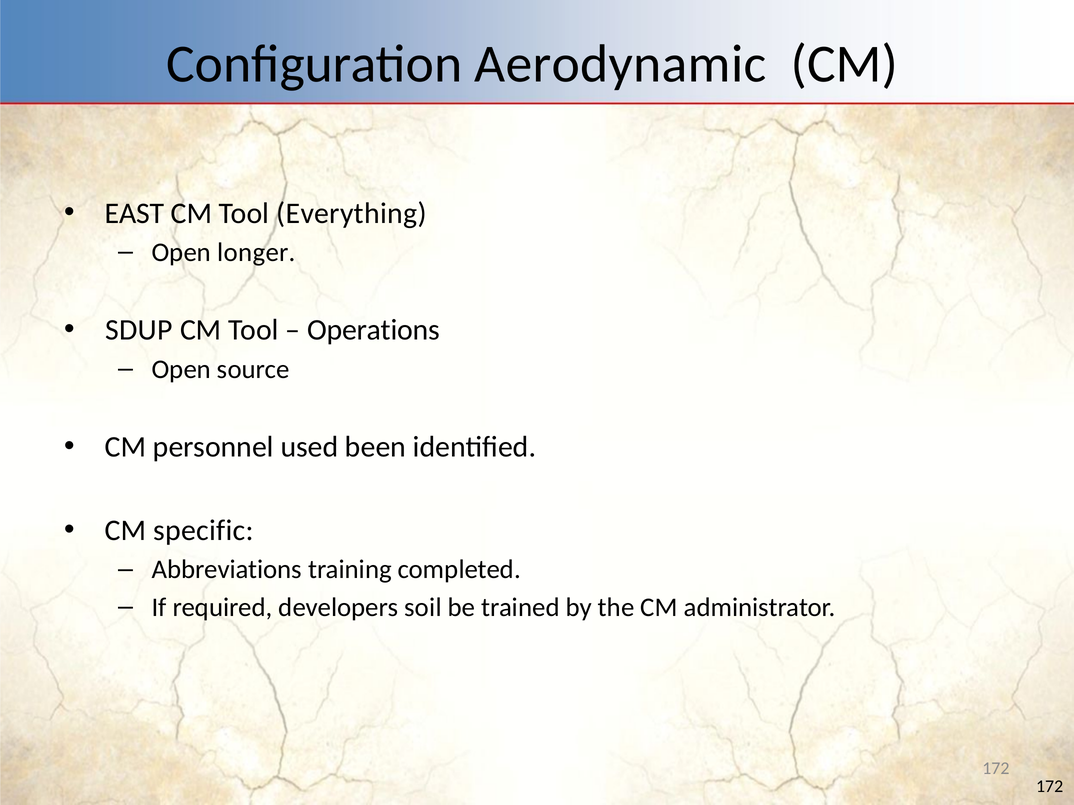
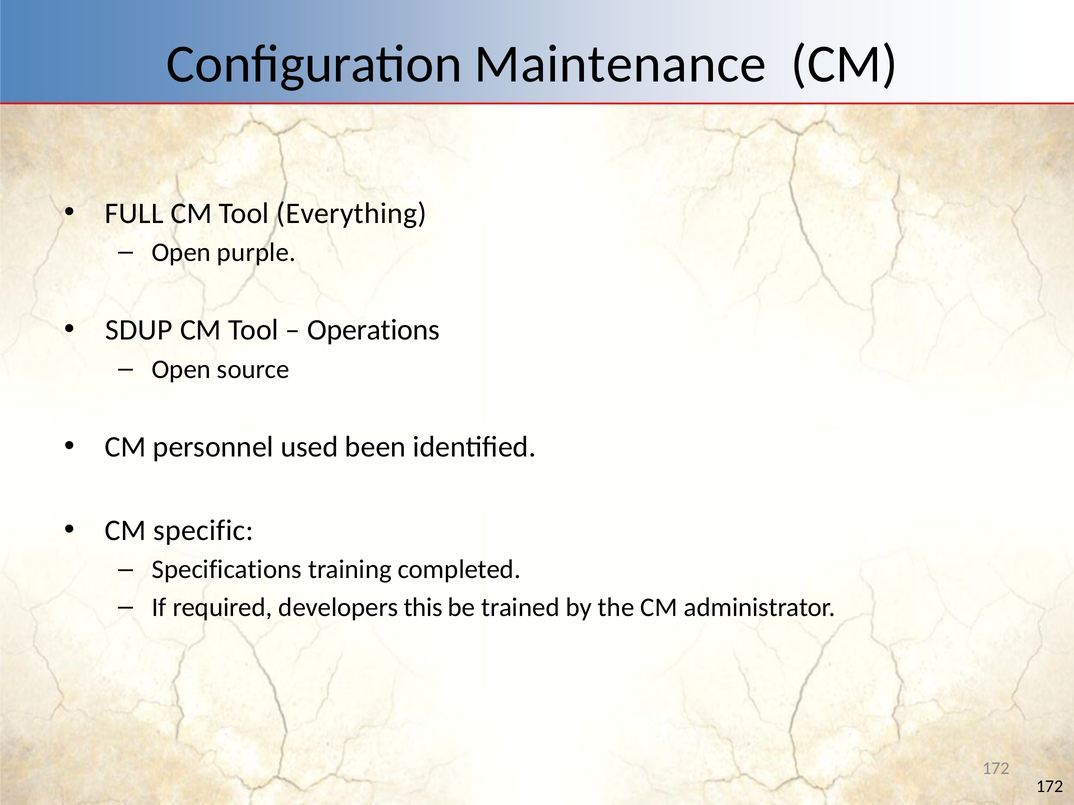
Aerodynamic: Aerodynamic -> Maintenance
EAST: EAST -> FULL
longer: longer -> purple
Abbreviations: Abbreviations -> Specifications
soil: soil -> this
